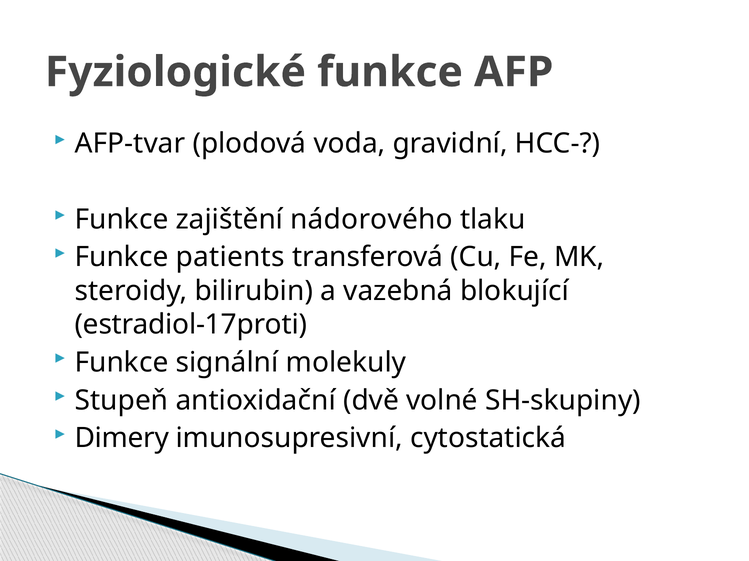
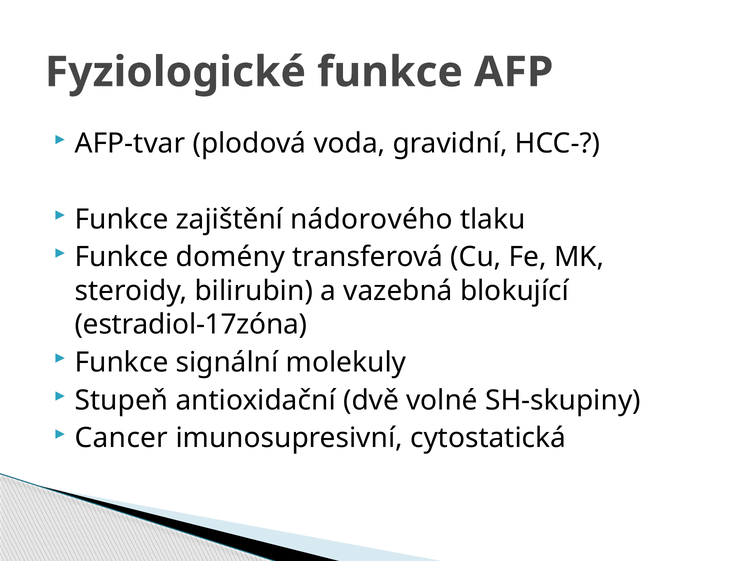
patients: patients -> domény
estradiol-17proti: estradiol-17proti -> estradiol-17zóna
Dimery: Dimery -> Cancer
